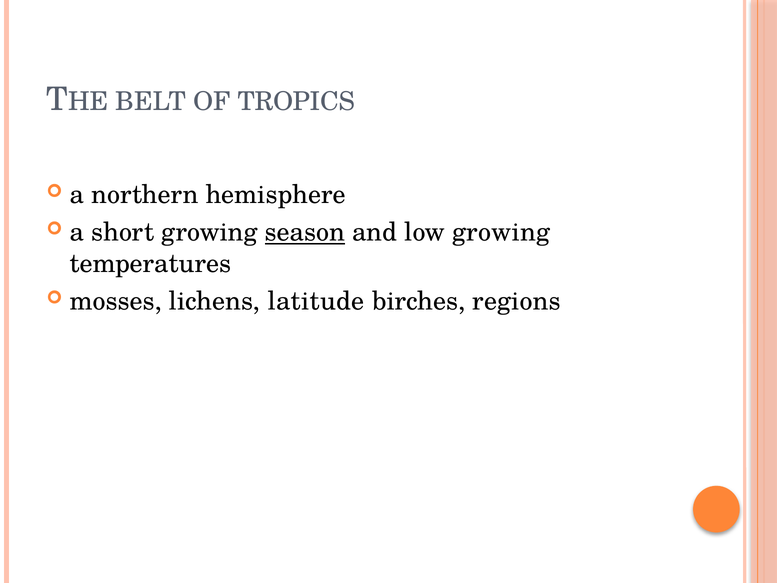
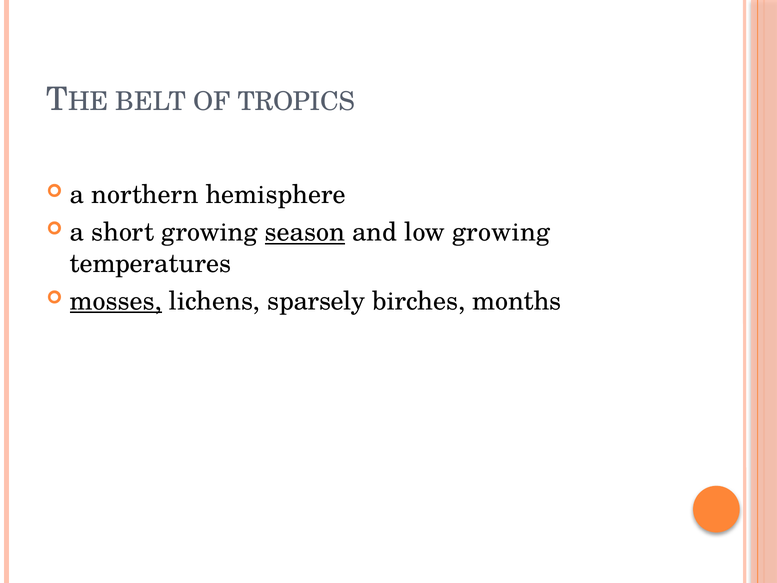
mosses underline: none -> present
latitude: latitude -> sparsely
regions: regions -> months
